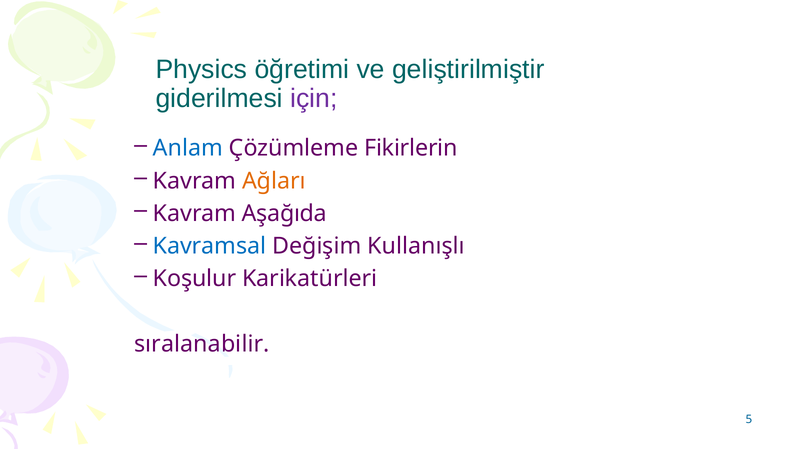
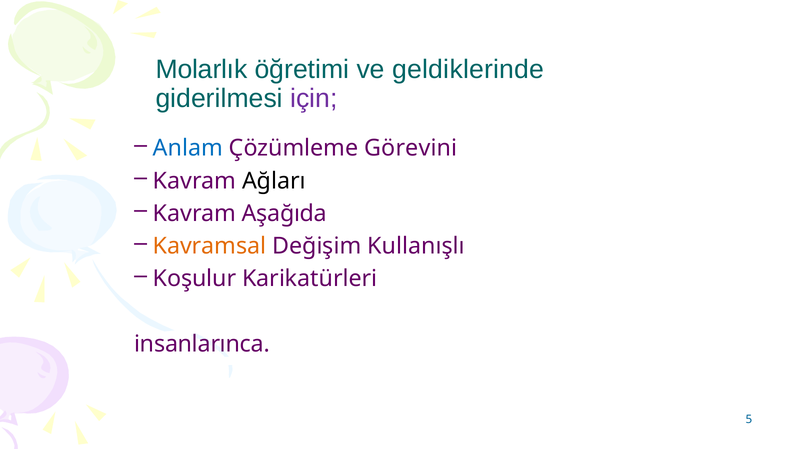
Physics: Physics -> Molarlık
geliştirilmiştir: geliştirilmiştir -> geldiklerinde
Fikirlerin: Fikirlerin -> Görevini
Ağları colour: orange -> black
Kavramsal colour: blue -> orange
sıralanabilir: sıralanabilir -> insanlarınca
